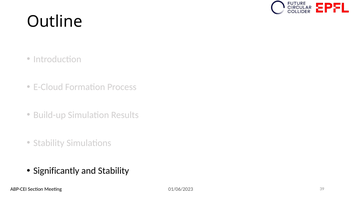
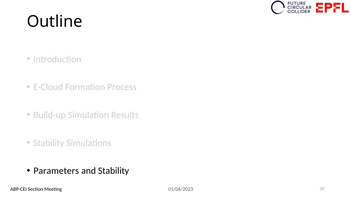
Significantly: Significantly -> Parameters
